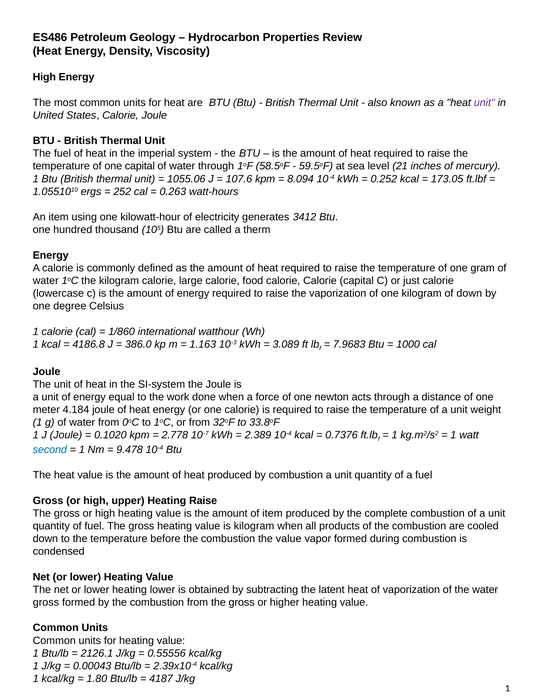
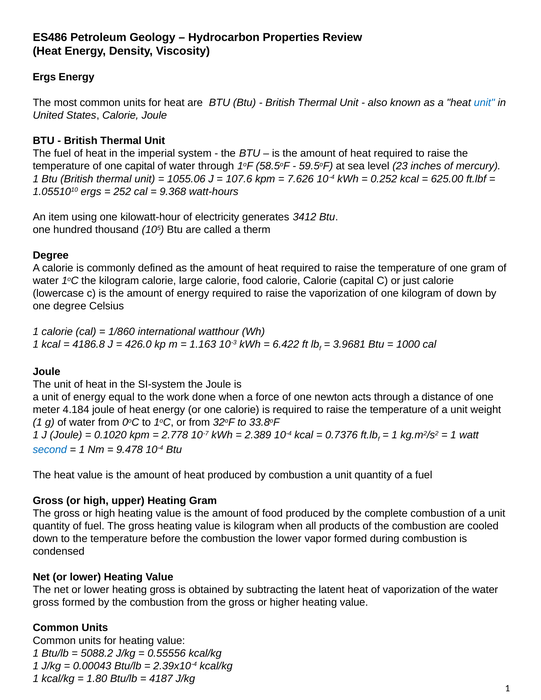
High at (44, 77): High -> Ergs
unit at (484, 103) colour: purple -> blue
21: 21 -> 23
8.094: 8.094 -> 7.626
173.05: 173.05 -> 625.00
0.263: 0.263 -> 9.368
Energy at (51, 255): Energy -> Degree
386.0: 386.0 -> 426.0
3.089: 3.089 -> 6.422
7.9683: 7.9683 -> 3.9681
Heating Raise: Raise -> Gram
of item: item -> food
the value: value -> lower
heating lower: lower -> gross
2126.1: 2126.1 -> 5088.2
